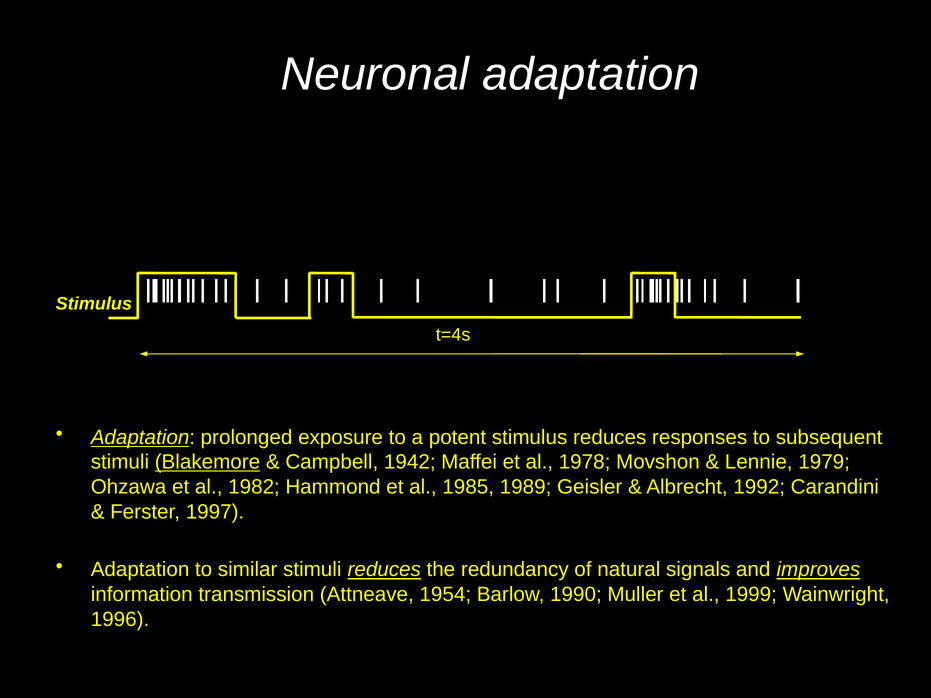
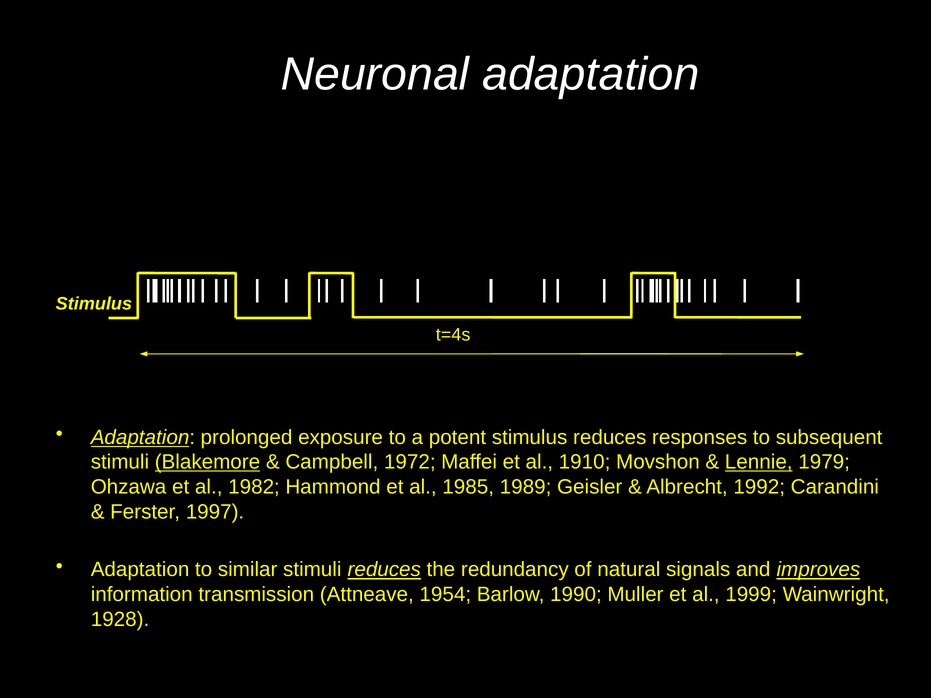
1942: 1942 -> 1972
1978: 1978 -> 1910
Lennie underline: none -> present
1996: 1996 -> 1928
